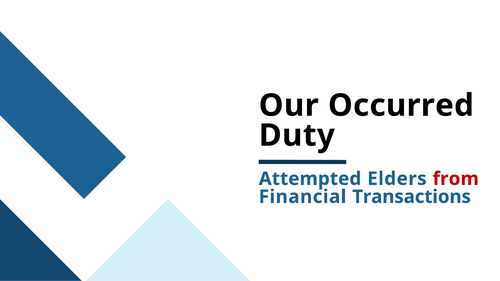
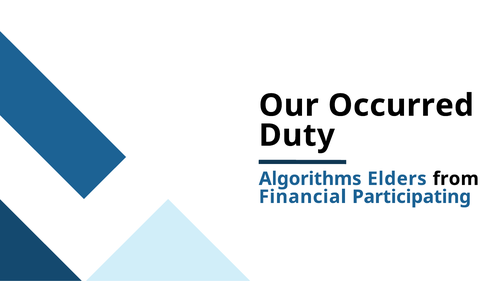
Attempted: Attempted -> Algorithms
from colour: red -> black
Transactions: Transactions -> Participating
